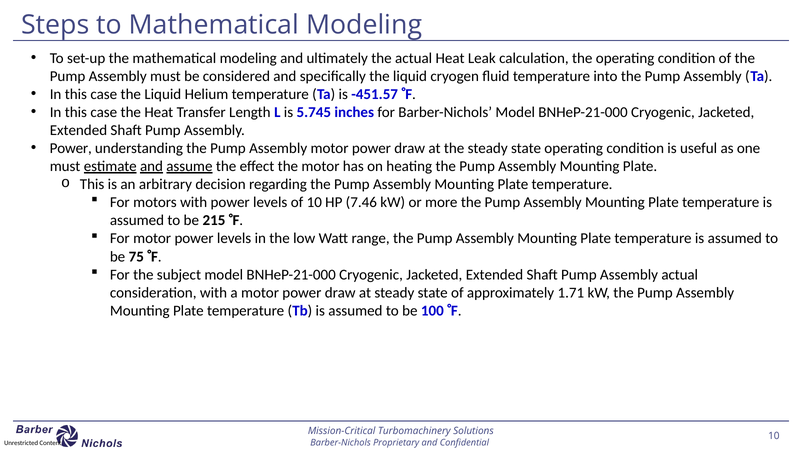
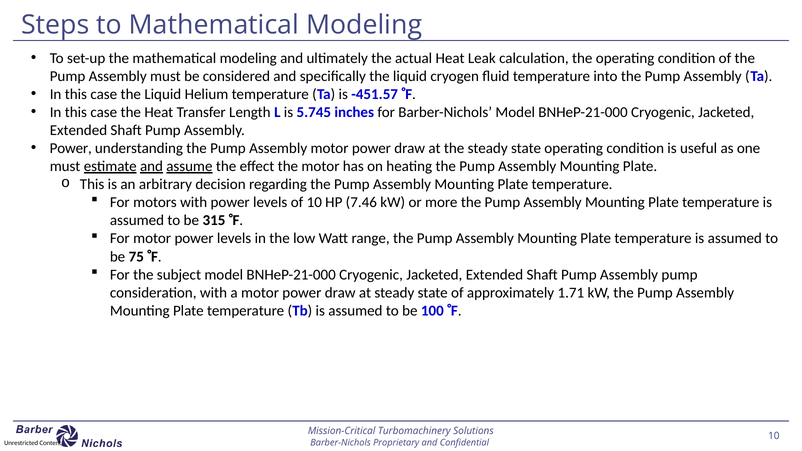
215: 215 -> 315
Assembly actual: actual -> pump
